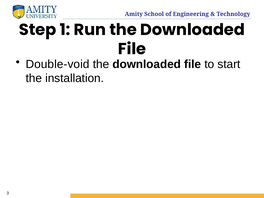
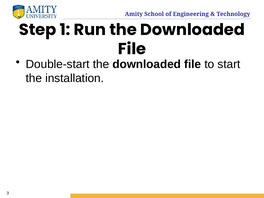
Double-void: Double-void -> Double-start
